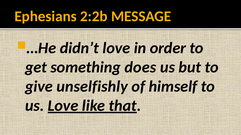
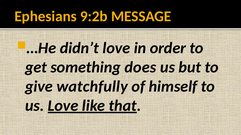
2:2b: 2:2b -> 9:2b
unselfishly: unselfishly -> watchfully
